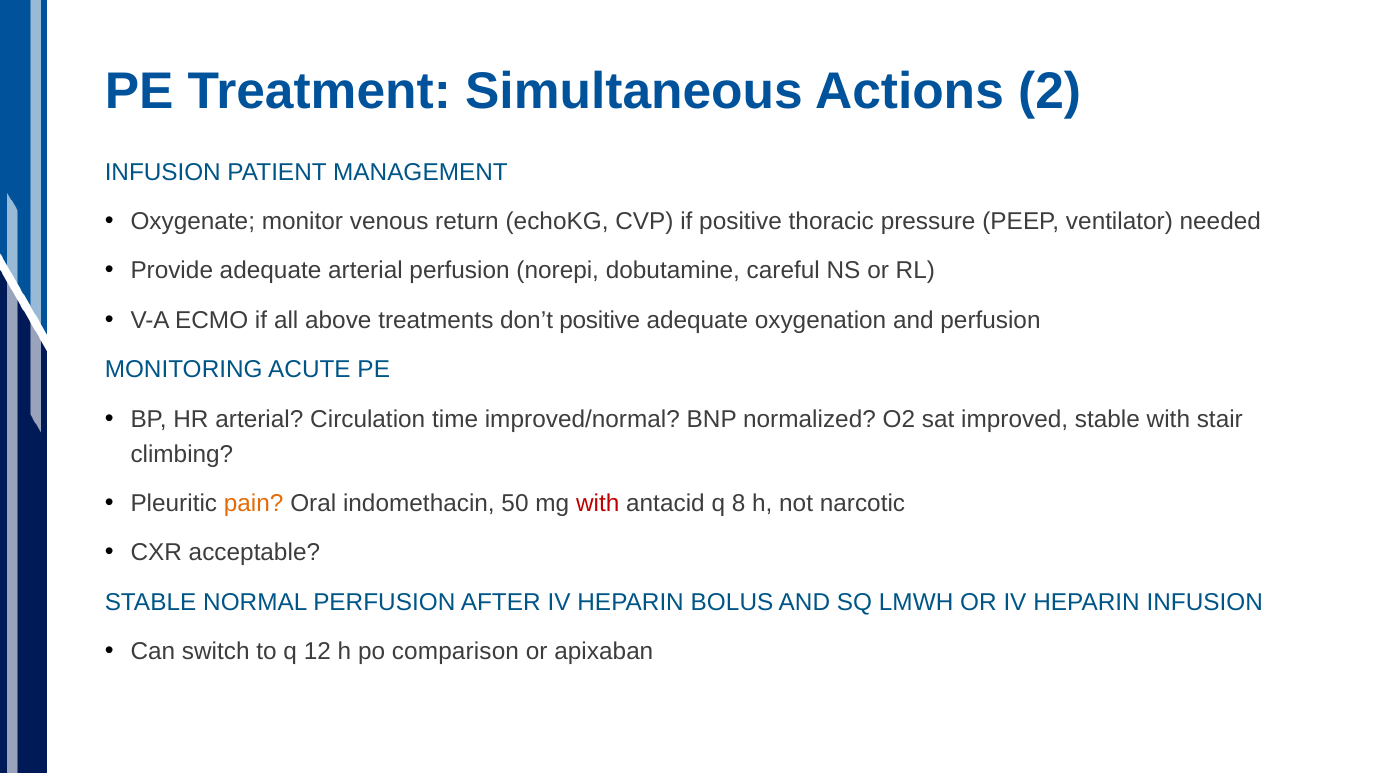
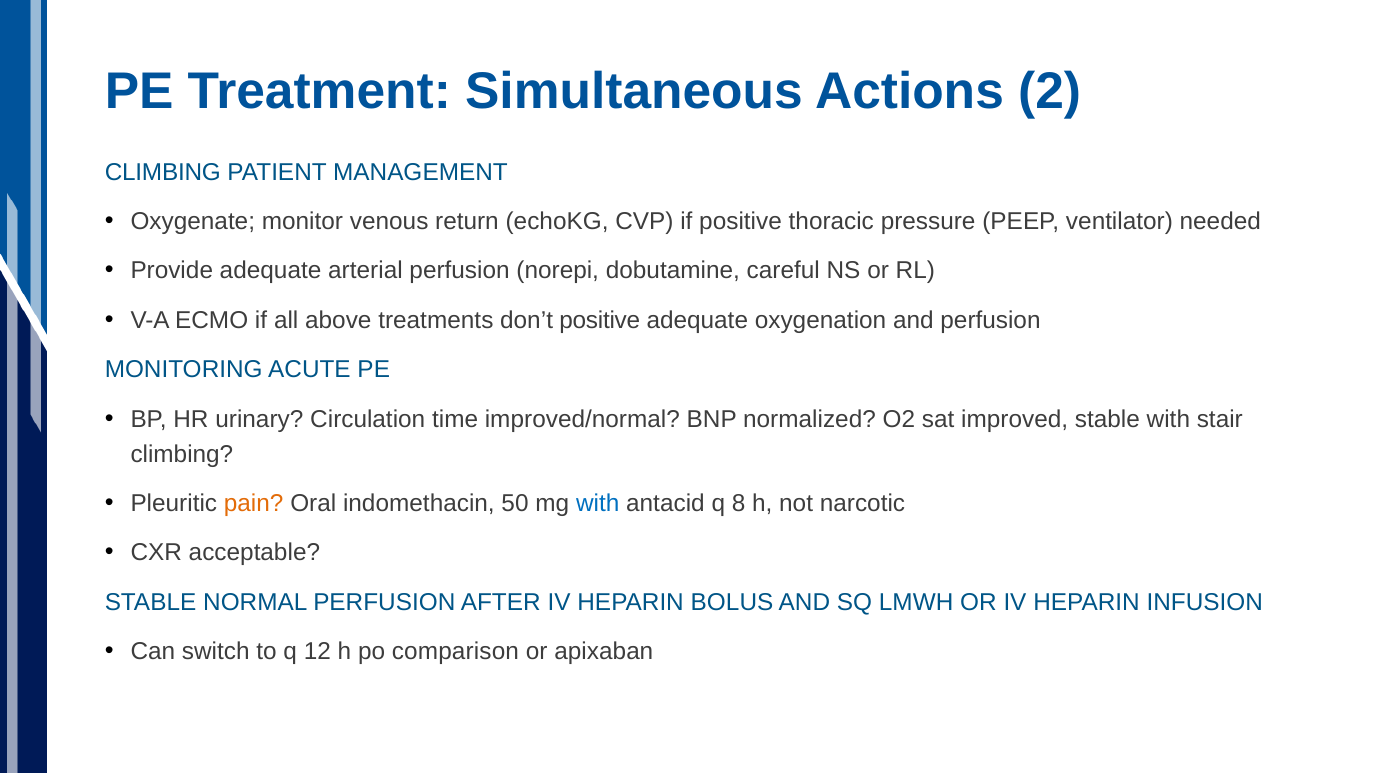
INFUSION at (163, 172): INFUSION -> CLIMBING
HR arterial: arterial -> urinary
with at (598, 503) colour: red -> blue
